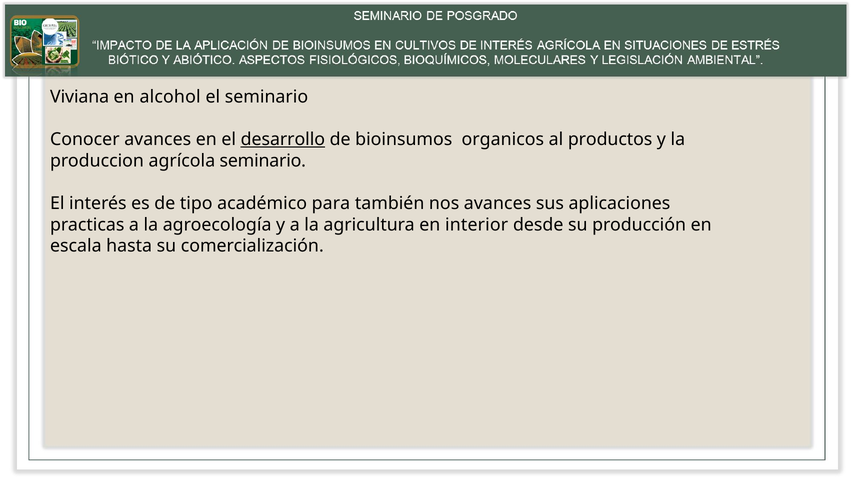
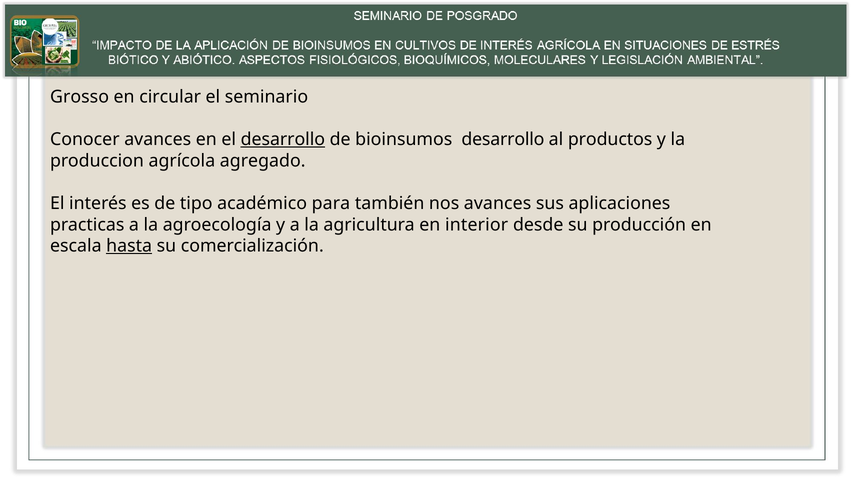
Viviana: Viviana -> Grosso
alcohol: alcohol -> circular
bioinsumos organicos: organicos -> desarrollo
agrícola seminario: seminario -> agregado
hasta underline: none -> present
